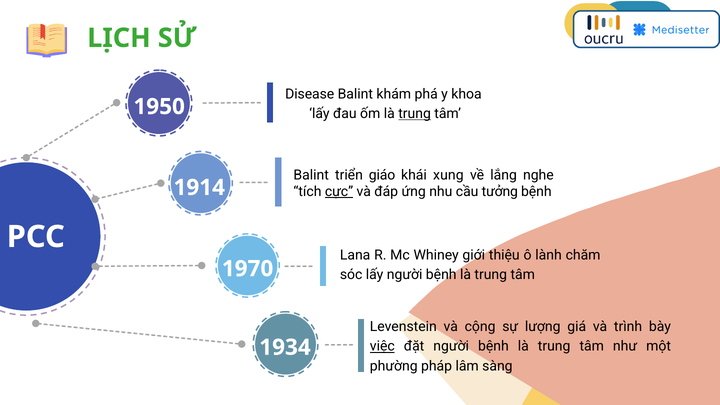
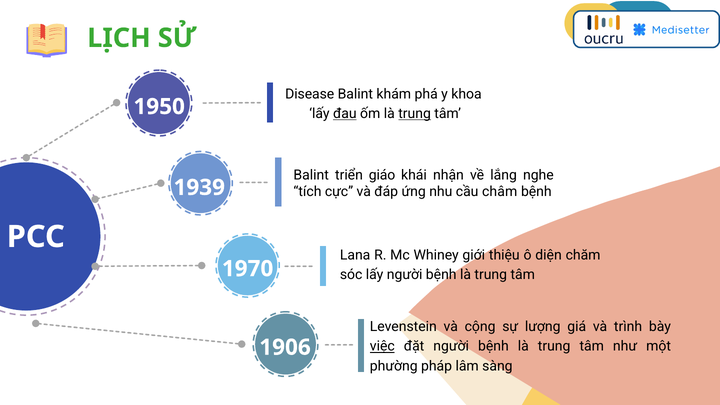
đau underline: none -> present
xung: xung -> nhận
1914: 1914 -> 1939
cực underline: present -> none
tưởng: tưởng -> châm
lành: lành -> diện
1934: 1934 -> 1906
